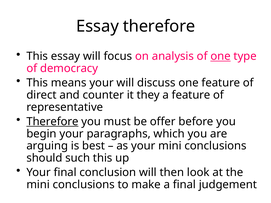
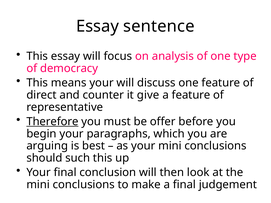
Essay therefore: therefore -> sentence
one at (221, 56) underline: present -> none
they: they -> give
